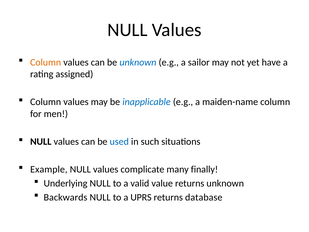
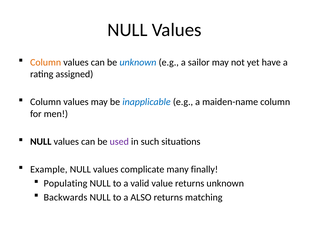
used colour: blue -> purple
Underlying: Underlying -> Populating
UPRS: UPRS -> ALSO
database: database -> matching
